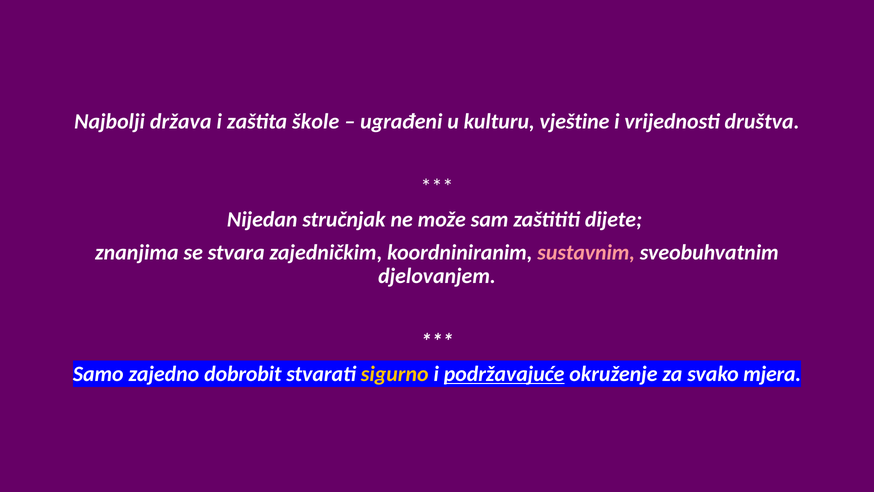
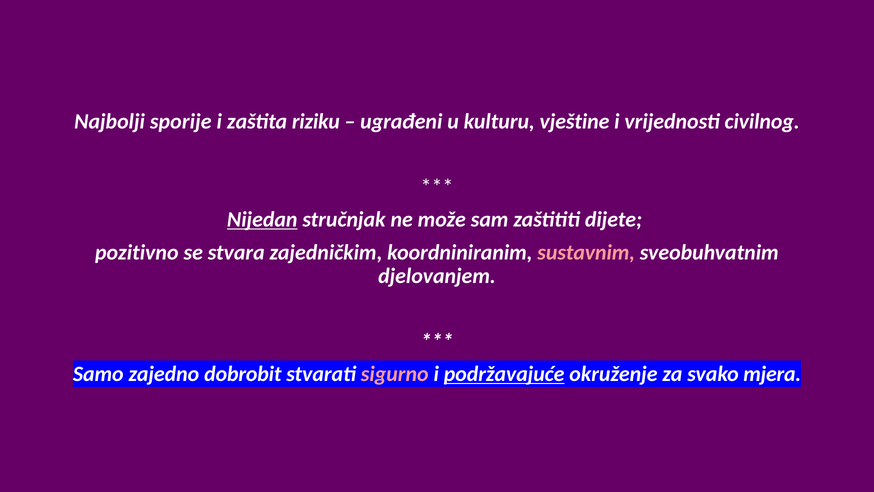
država: država -> sporije
škole: škole -> riziku
društva: društva -> civilnog
Nijedan underline: none -> present
znanjima: znanjima -> pozitivno
sigurno colour: yellow -> pink
